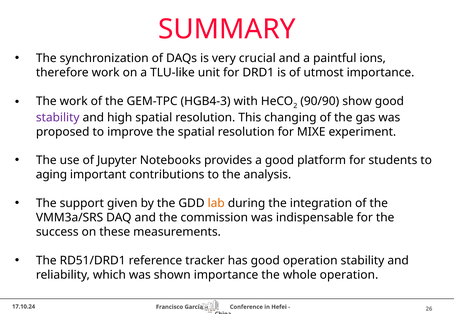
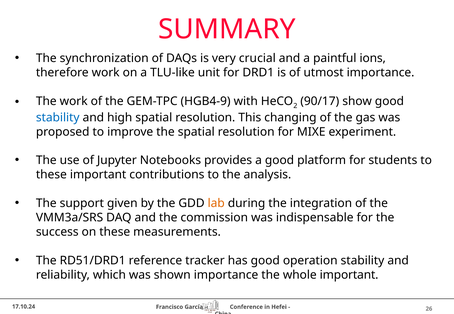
HGB4-3: HGB4-3 -> HGB4-9
90/90: 90/90 -> 90/17
stability at (58, 118) colour: purple -> blue
aging at (51, 175): aging -> these
whole operation: operation -> important
